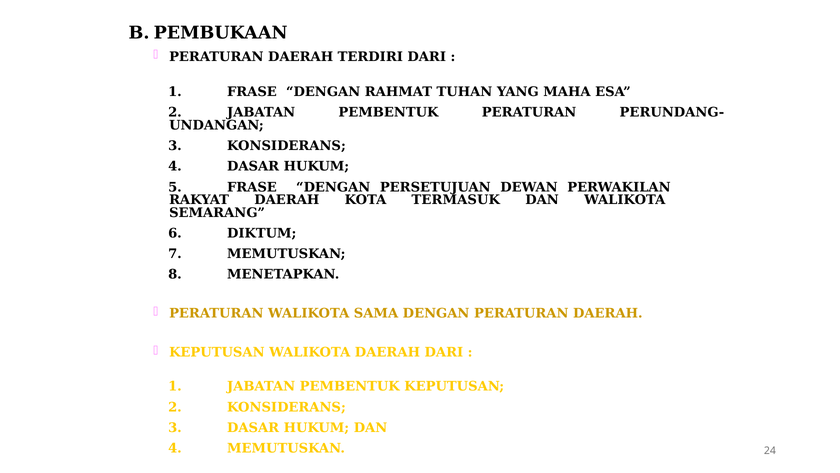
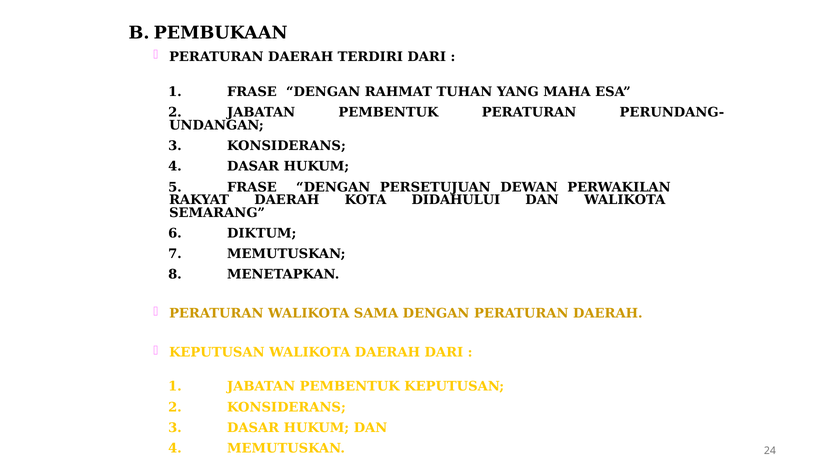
TERMASUK: TERMASUK -> DIDAHULUI
